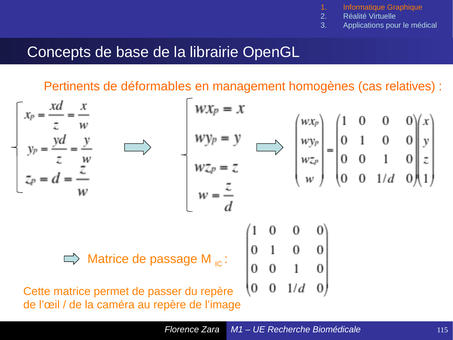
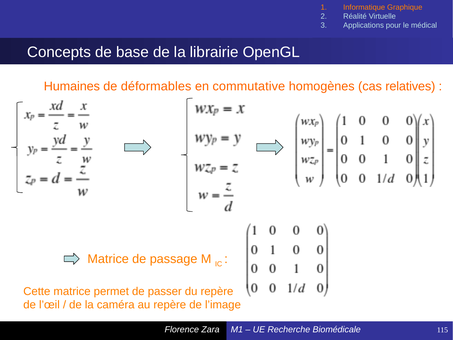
Pertinents: Pertinents -> Humaines
management: management -> commutative
